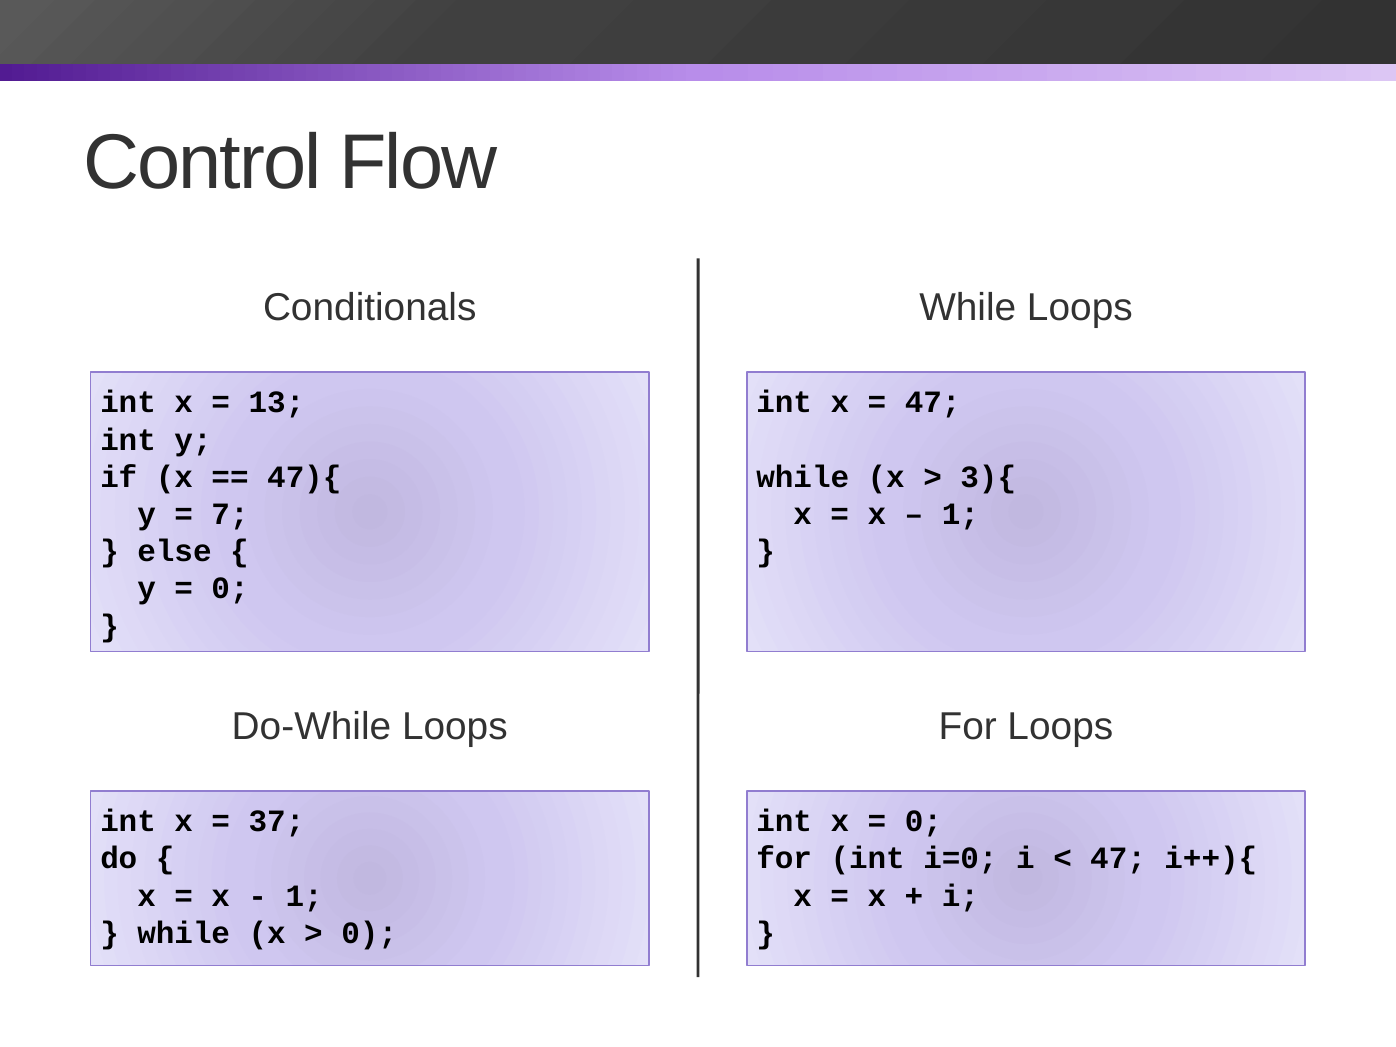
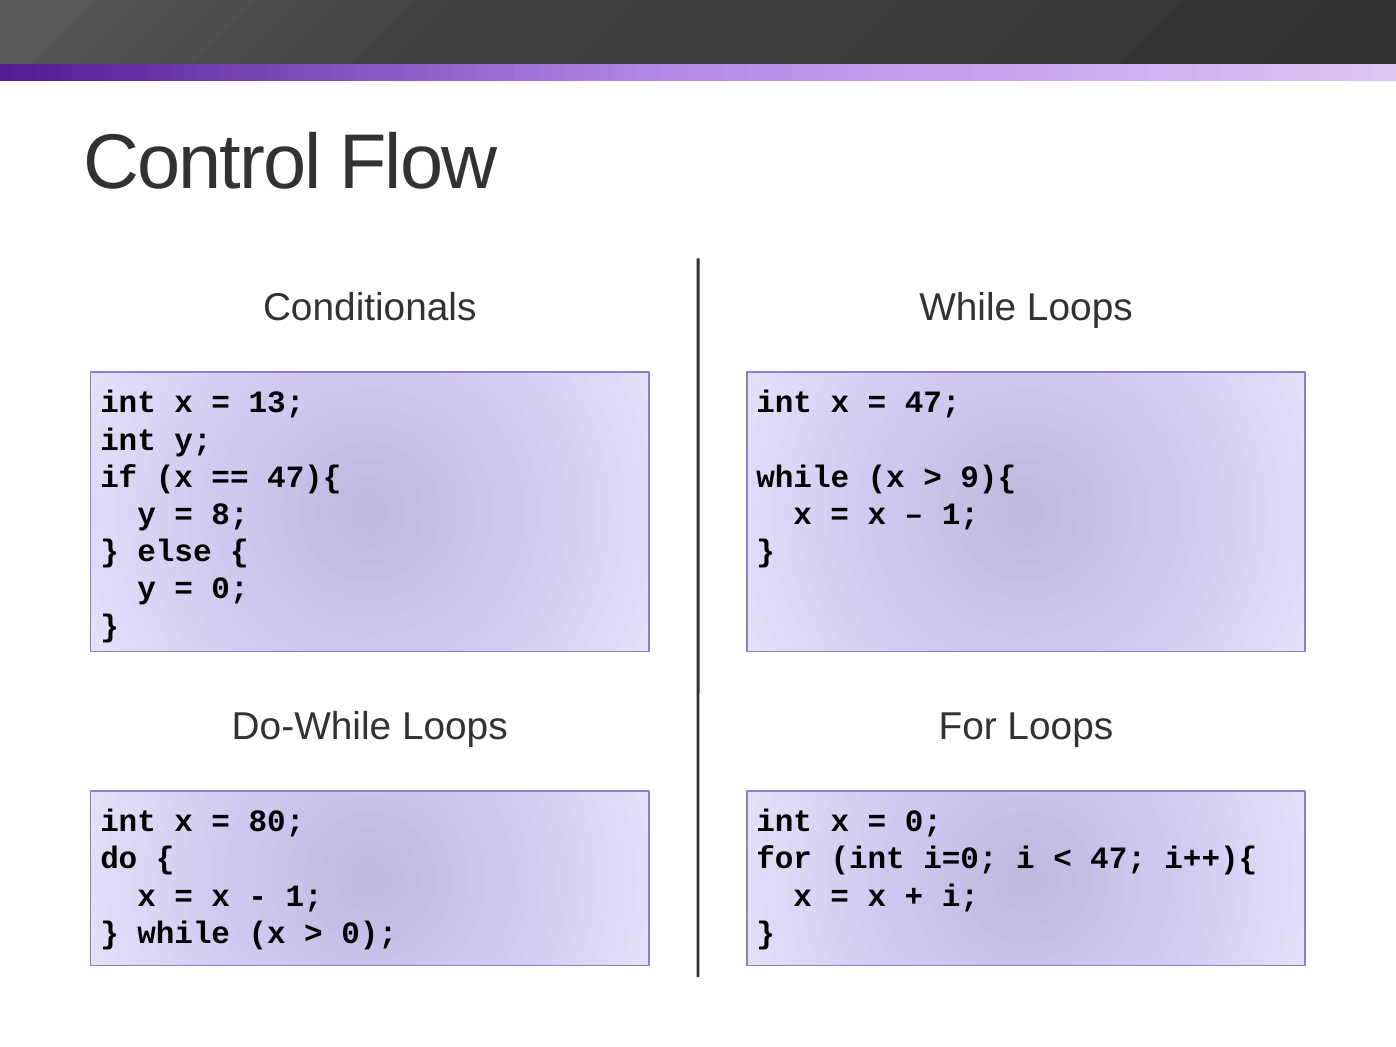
3){: 3){ -> 9){
7: 7 -> 8
37: 37 -> 80
